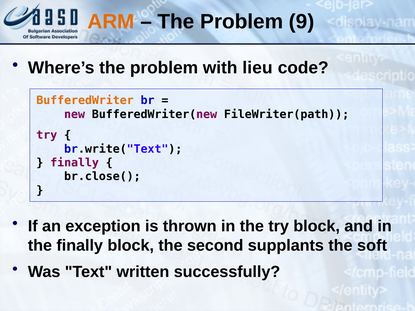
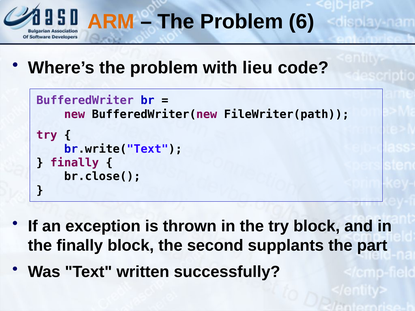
9: 9 -> 6
BufferedWriter colour: orange -> purple
soft: soft -> part
